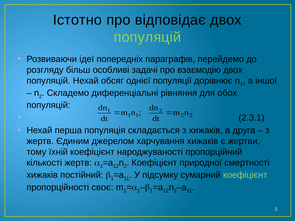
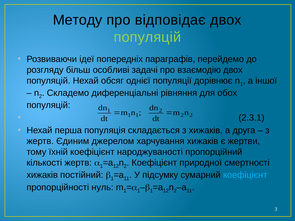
Істотно: Істотно -> Методу
коефіцієнт at (245, 175) colour: light green -> light blue
своє: своє -> нуль
